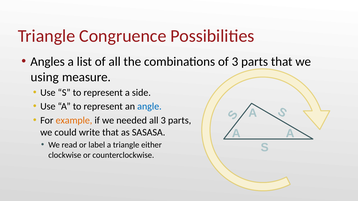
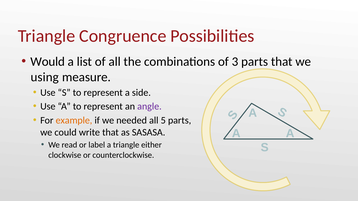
Angles: Angles -> Would
angle colour: blue -> purple
all 3: 3 -> 5
